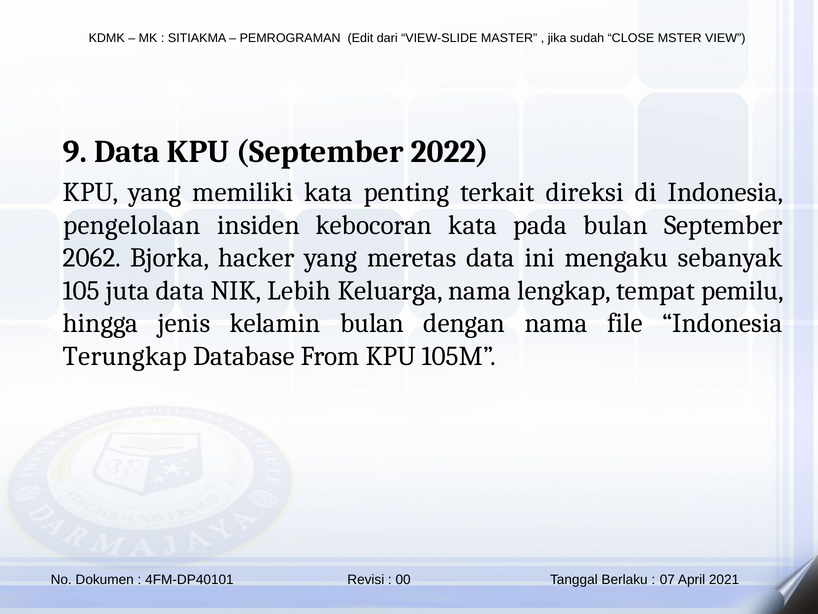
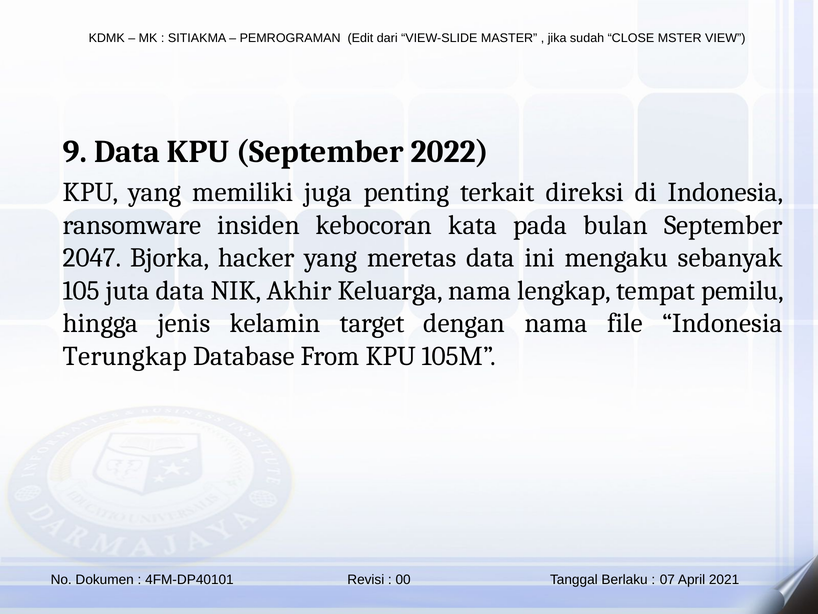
memiliki kata: kata -> juga
pengelolaan: pengelolaan -> ransomware
2062: 2062 -> 2047
Lebih: Lebih -> Akhir
kelamin bulan: bulan -> target
